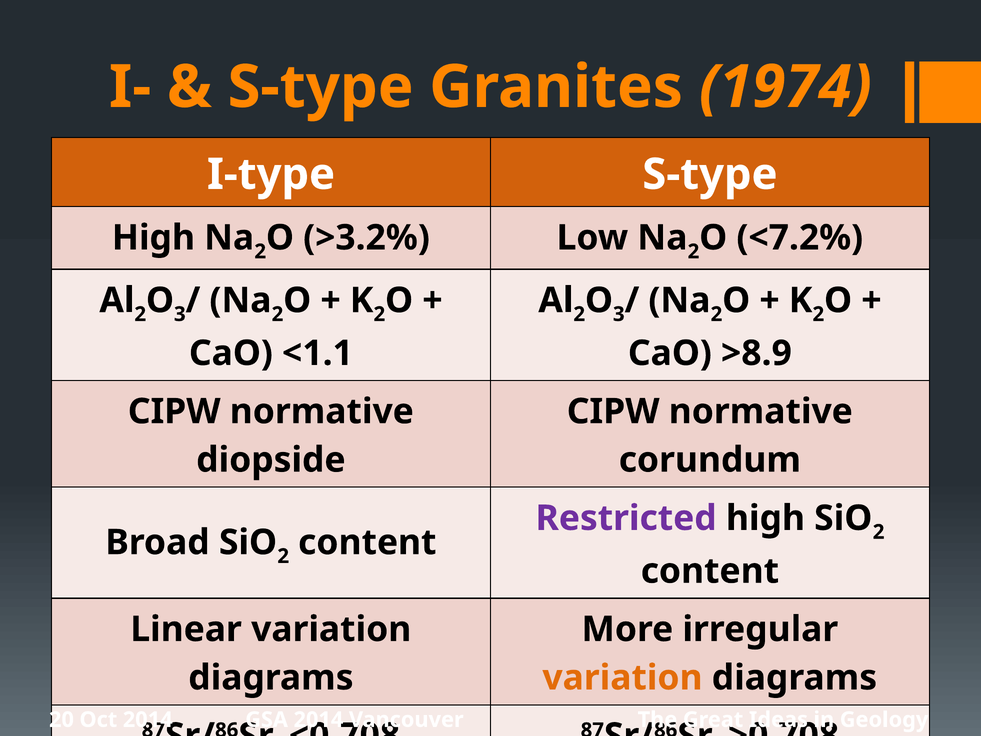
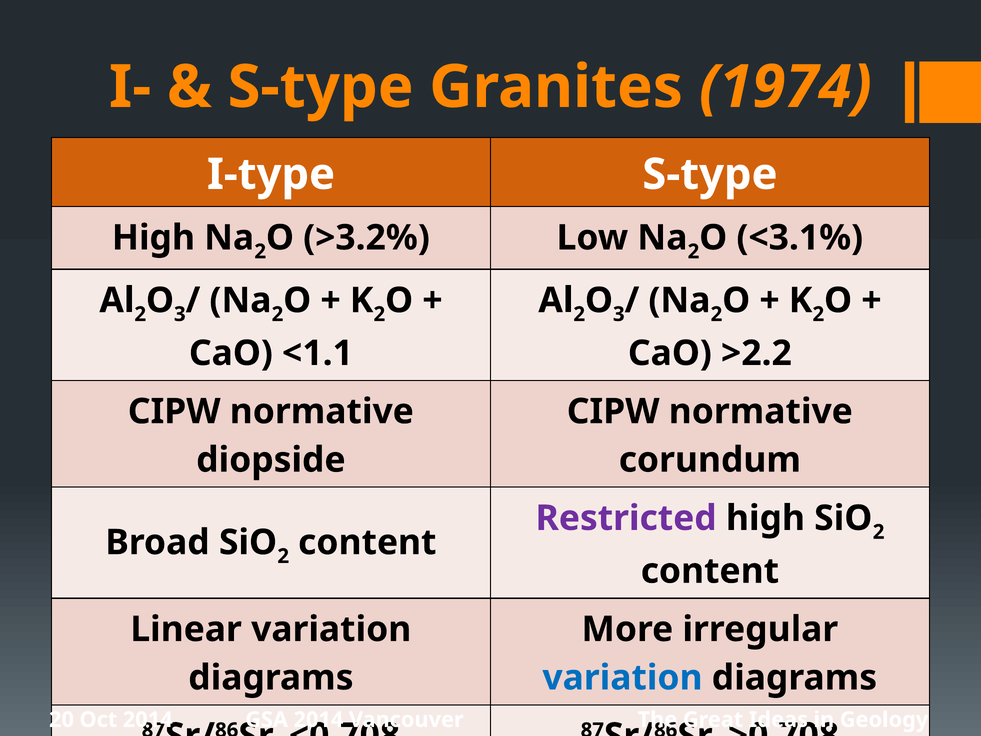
<7.2%: <7.2% -> <3.1%
>8.9: >8.9 -> >2.2
variation at (622, 678) colour: orange -> blue
